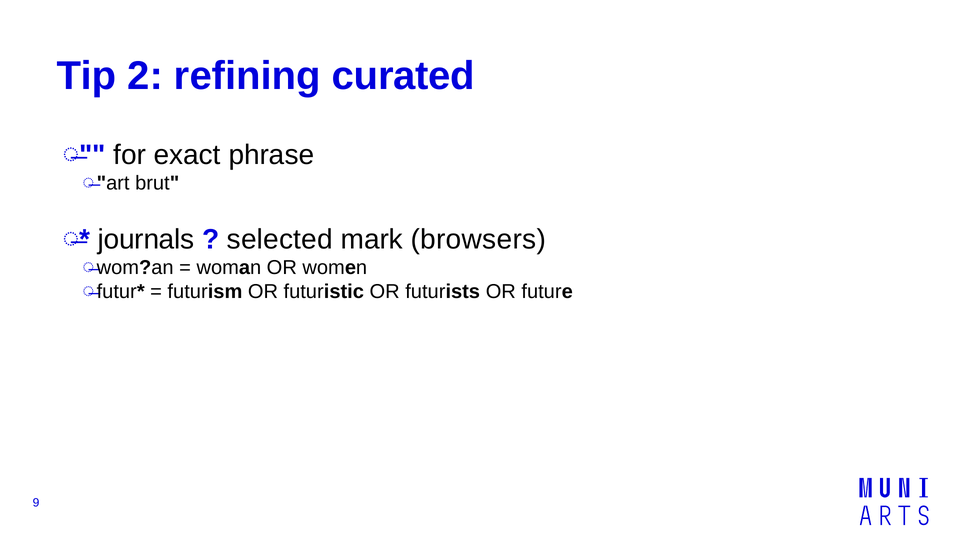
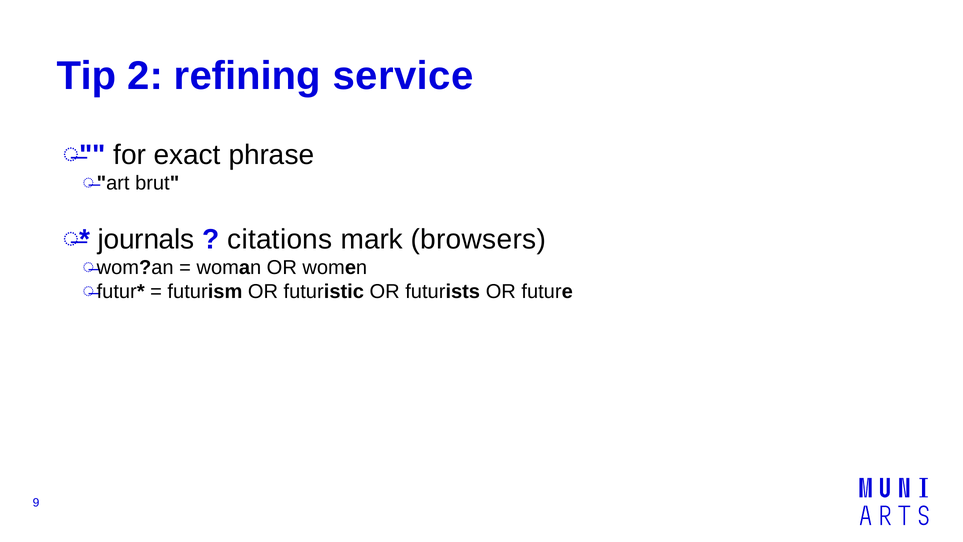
curated: curated -> service
selected: selected -> citations
